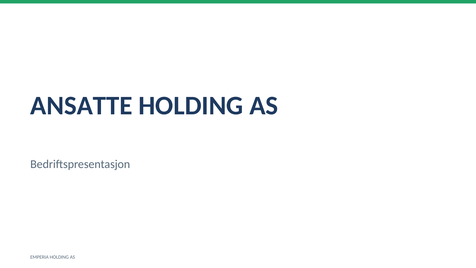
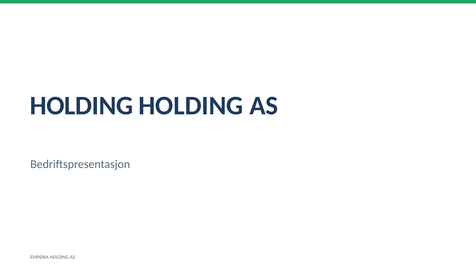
ANSATTE at (81, 106): ANSATTE -> HOLDING
